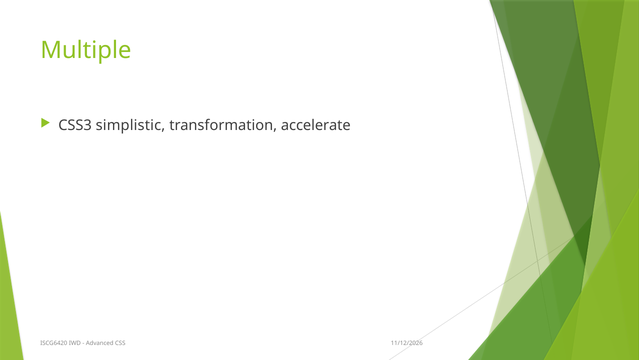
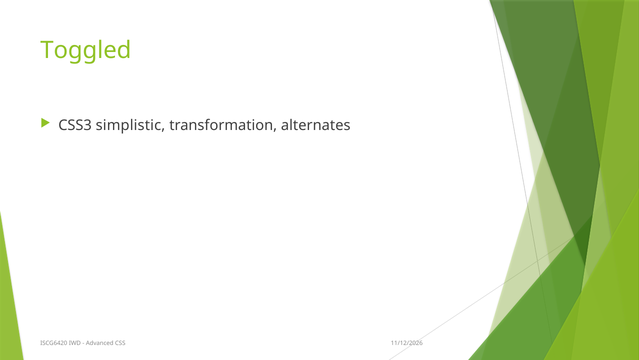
Multiple: Multiple -> Toggled
accelerate: accelerate -> alternates
